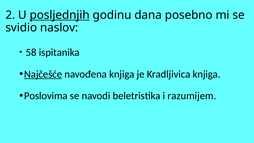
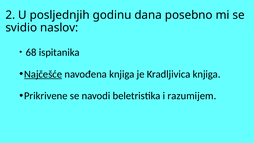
posljednjih underline: present -> none
58: 58 -> 68
Poslovima: Poslovima -> Prikrivene
